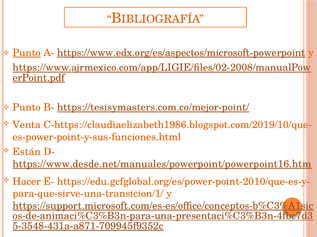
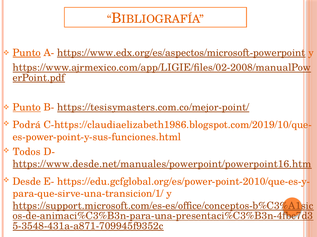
Punto at (27, 108) underline: none -> present
Venta: Venta -> Podrá
Están: Están -> Todos
Hacer: Hacer -> Desde
